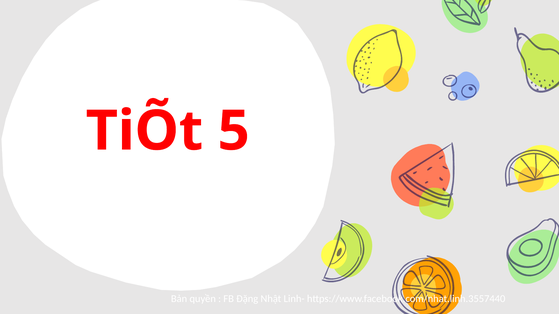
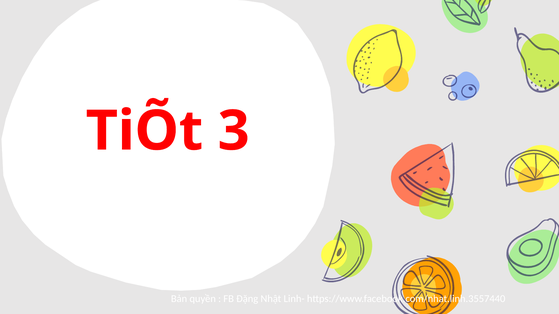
5: 5 -> 3
